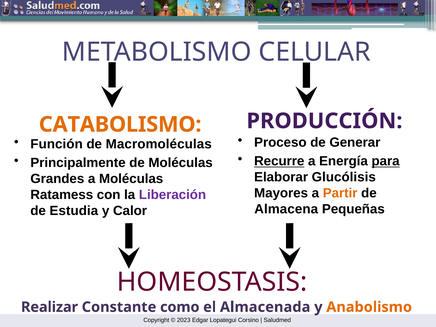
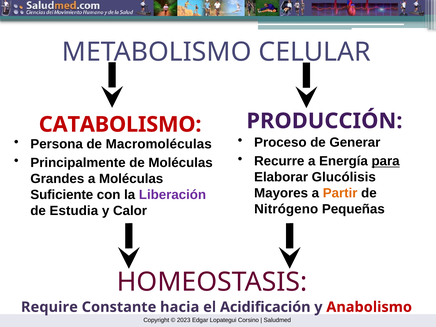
CATABOLISMO colour: orange -> red
Función: Función -> Persona
Recurre underline: present -> none
Ratamess: Ratamess -> Suficiente
Almacena: Almacena -> Nitrógeno
Realizar: Realizar -> Require
como: como -> hacia
Almacenada: Almacenada -> Acidificación
Anabolismo colour: orange -> red
